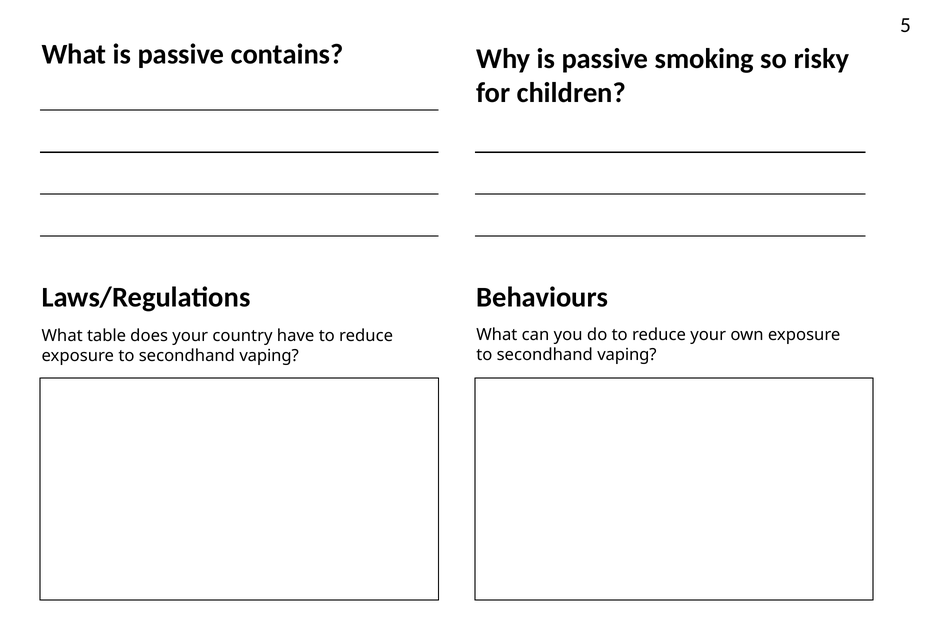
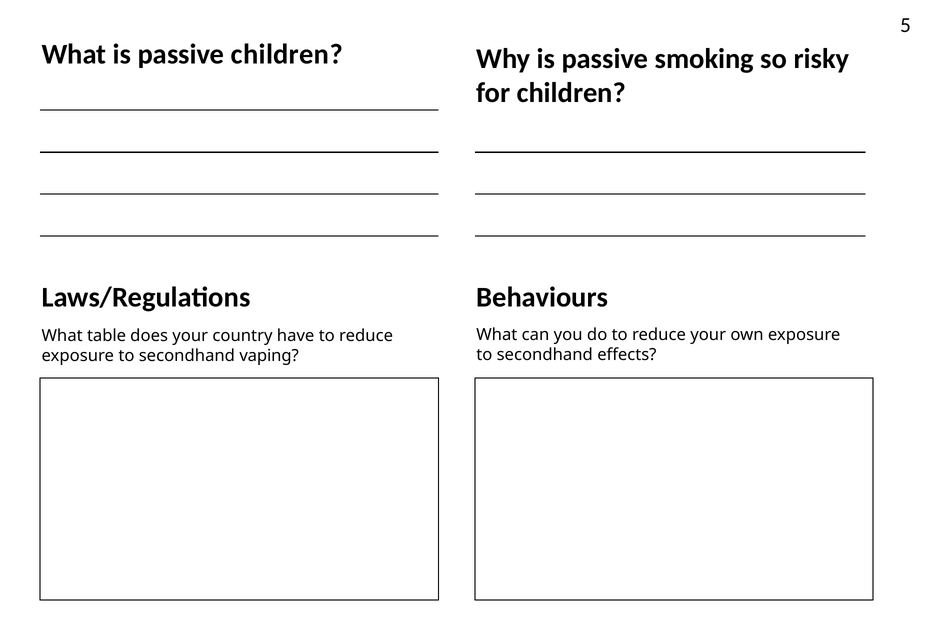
passive contains: contains -> children
vaping at (627, 354): vaping -> effects
